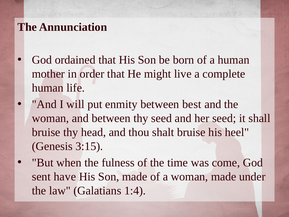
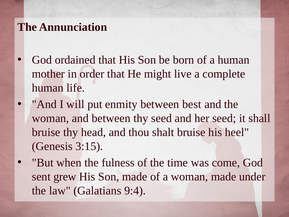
have: have -> grew
1:4: 1:4 -> 9:4
